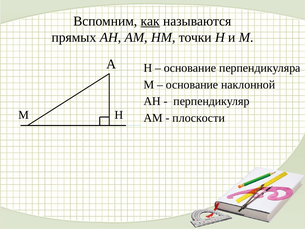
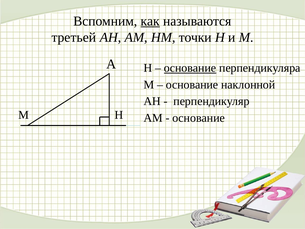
прямых: прямых -> третьей
основание at (190, 68) underline: none -> present
плоскости at (199, 118): плоскости -> основание
